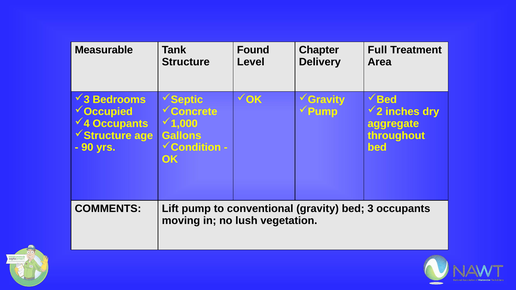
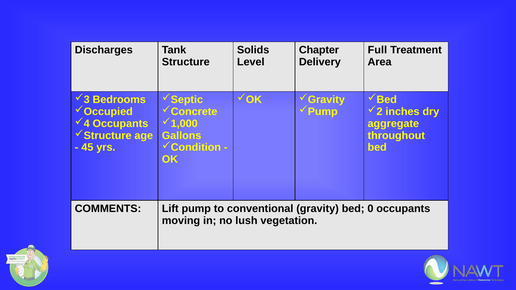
Measurable: Measurable -> Discharges
Found: Found -> Solids
90: 90 -> 45
3: 3 -> 0
